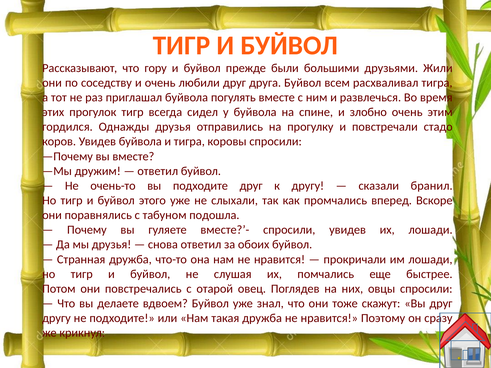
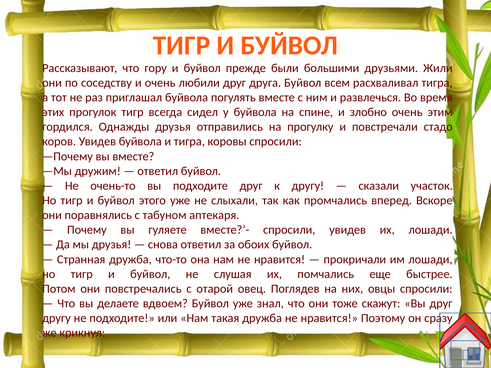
бранил: бранил -> участок
подошла: подошла -> аптекаря
